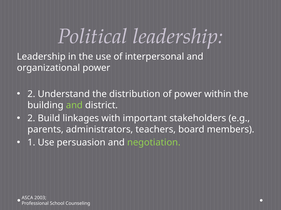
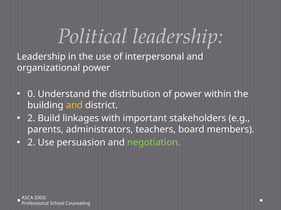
2 at (31, 94): 2 -> 0
and at (74, 106) colour: light green -> yellow
1 at (31, 143): 1 -> 2
